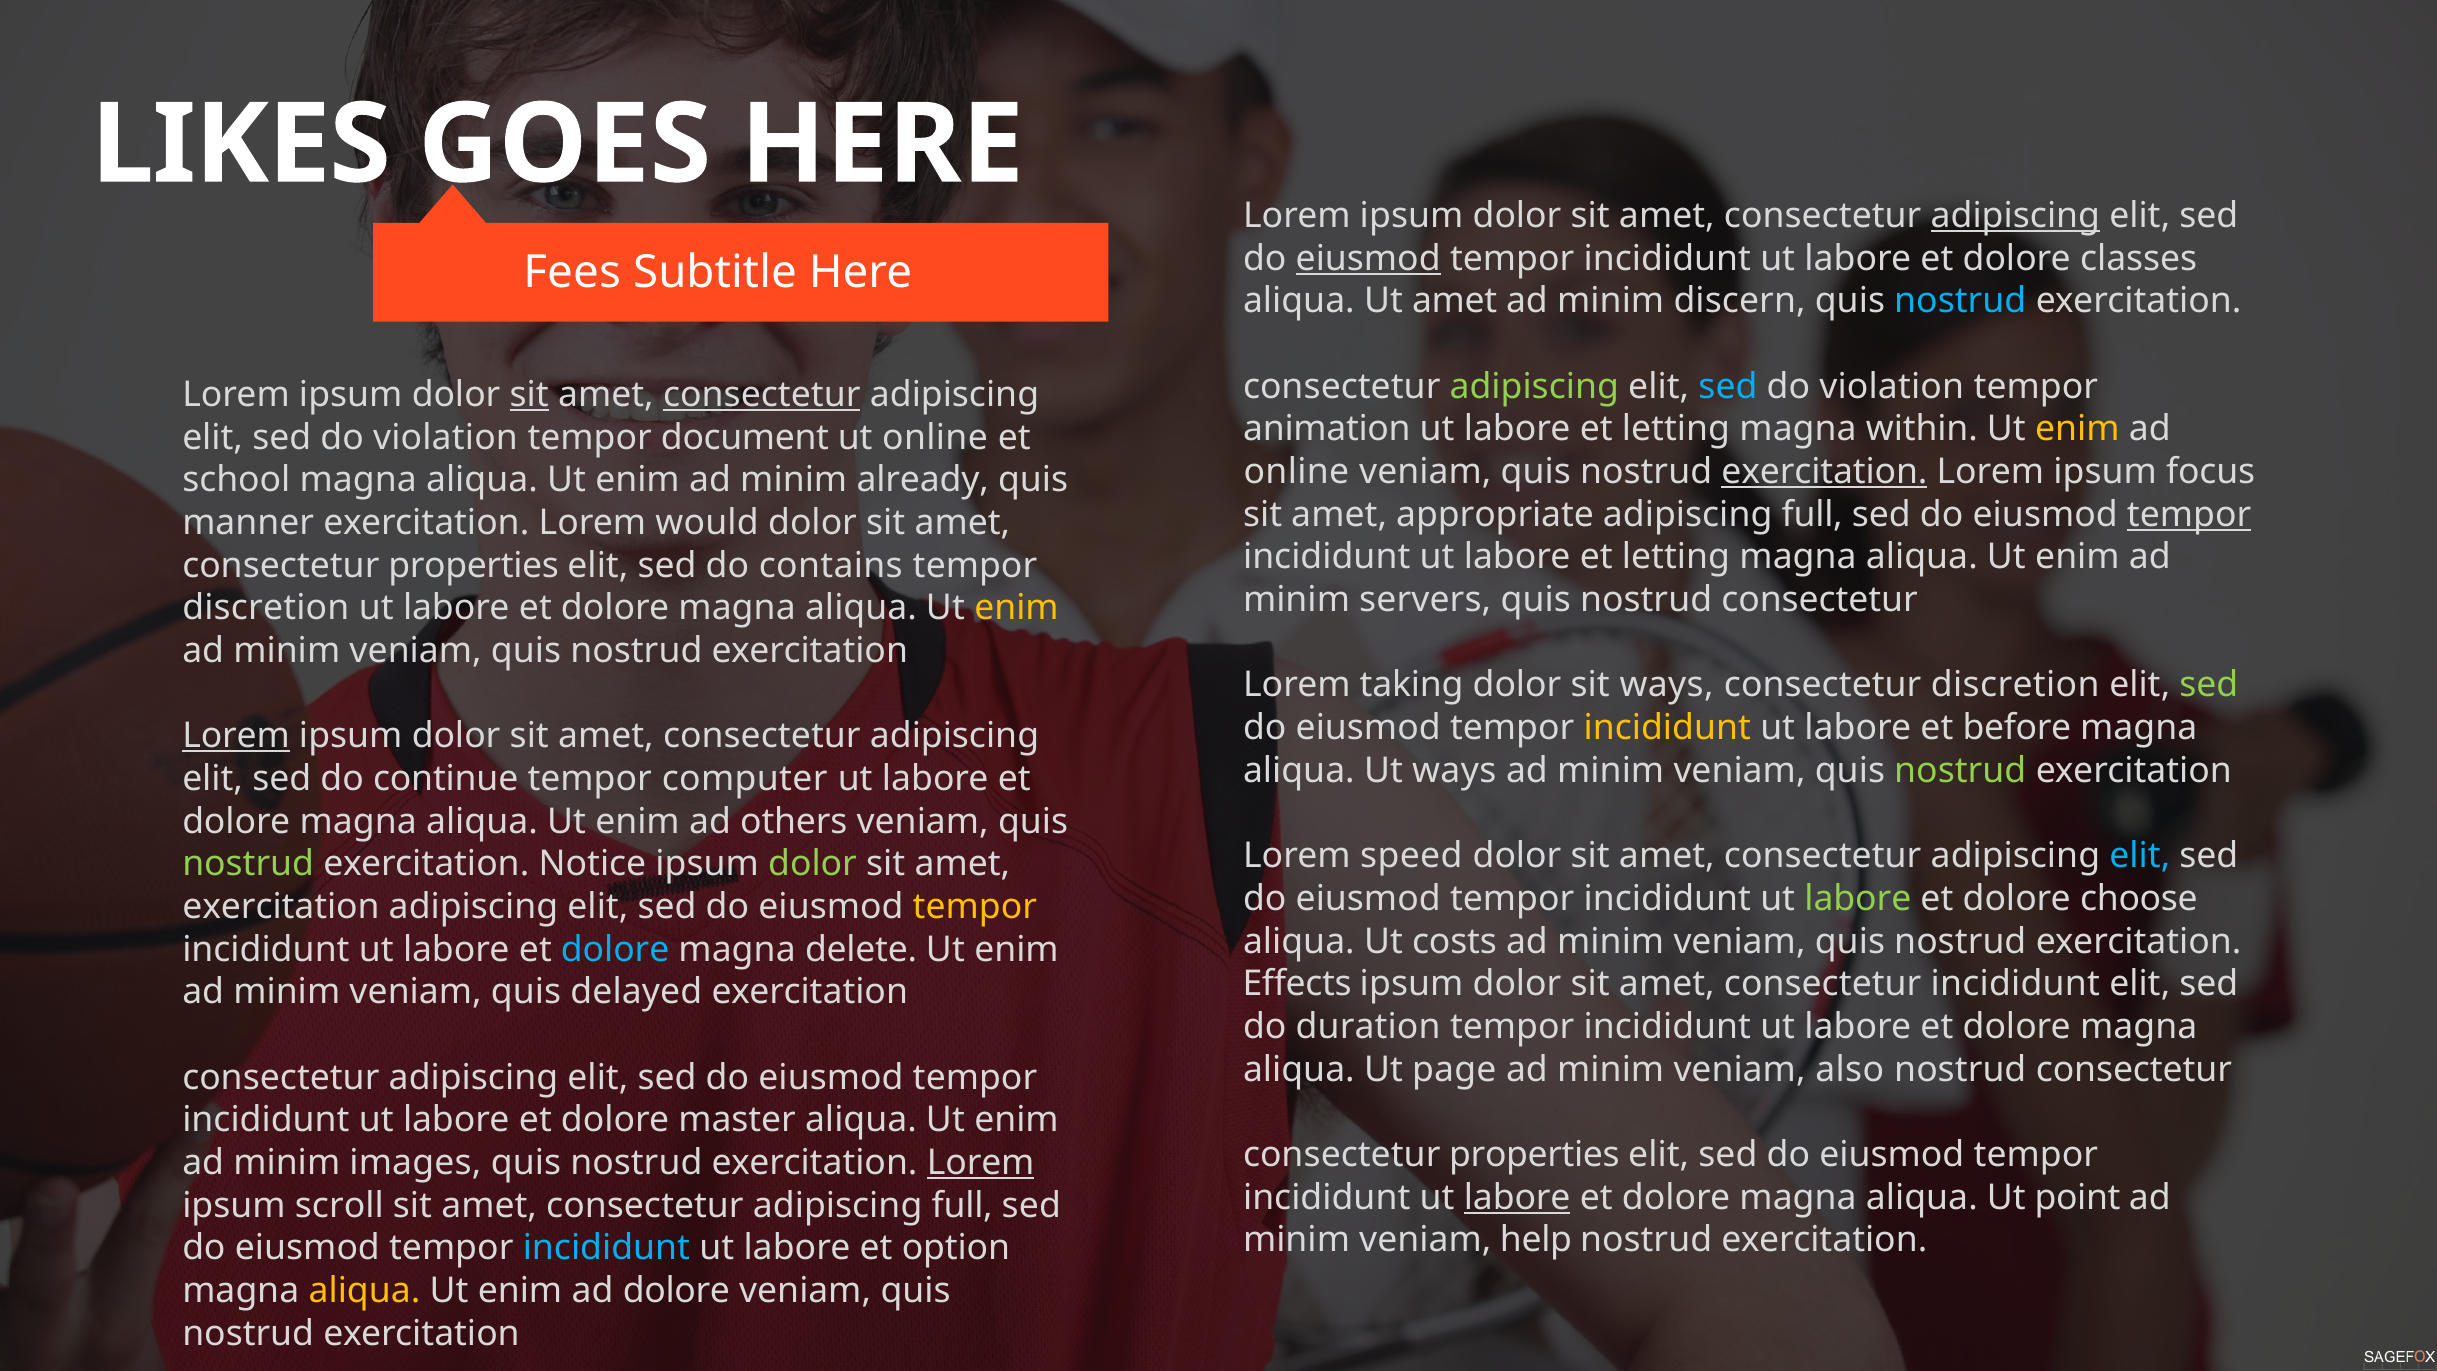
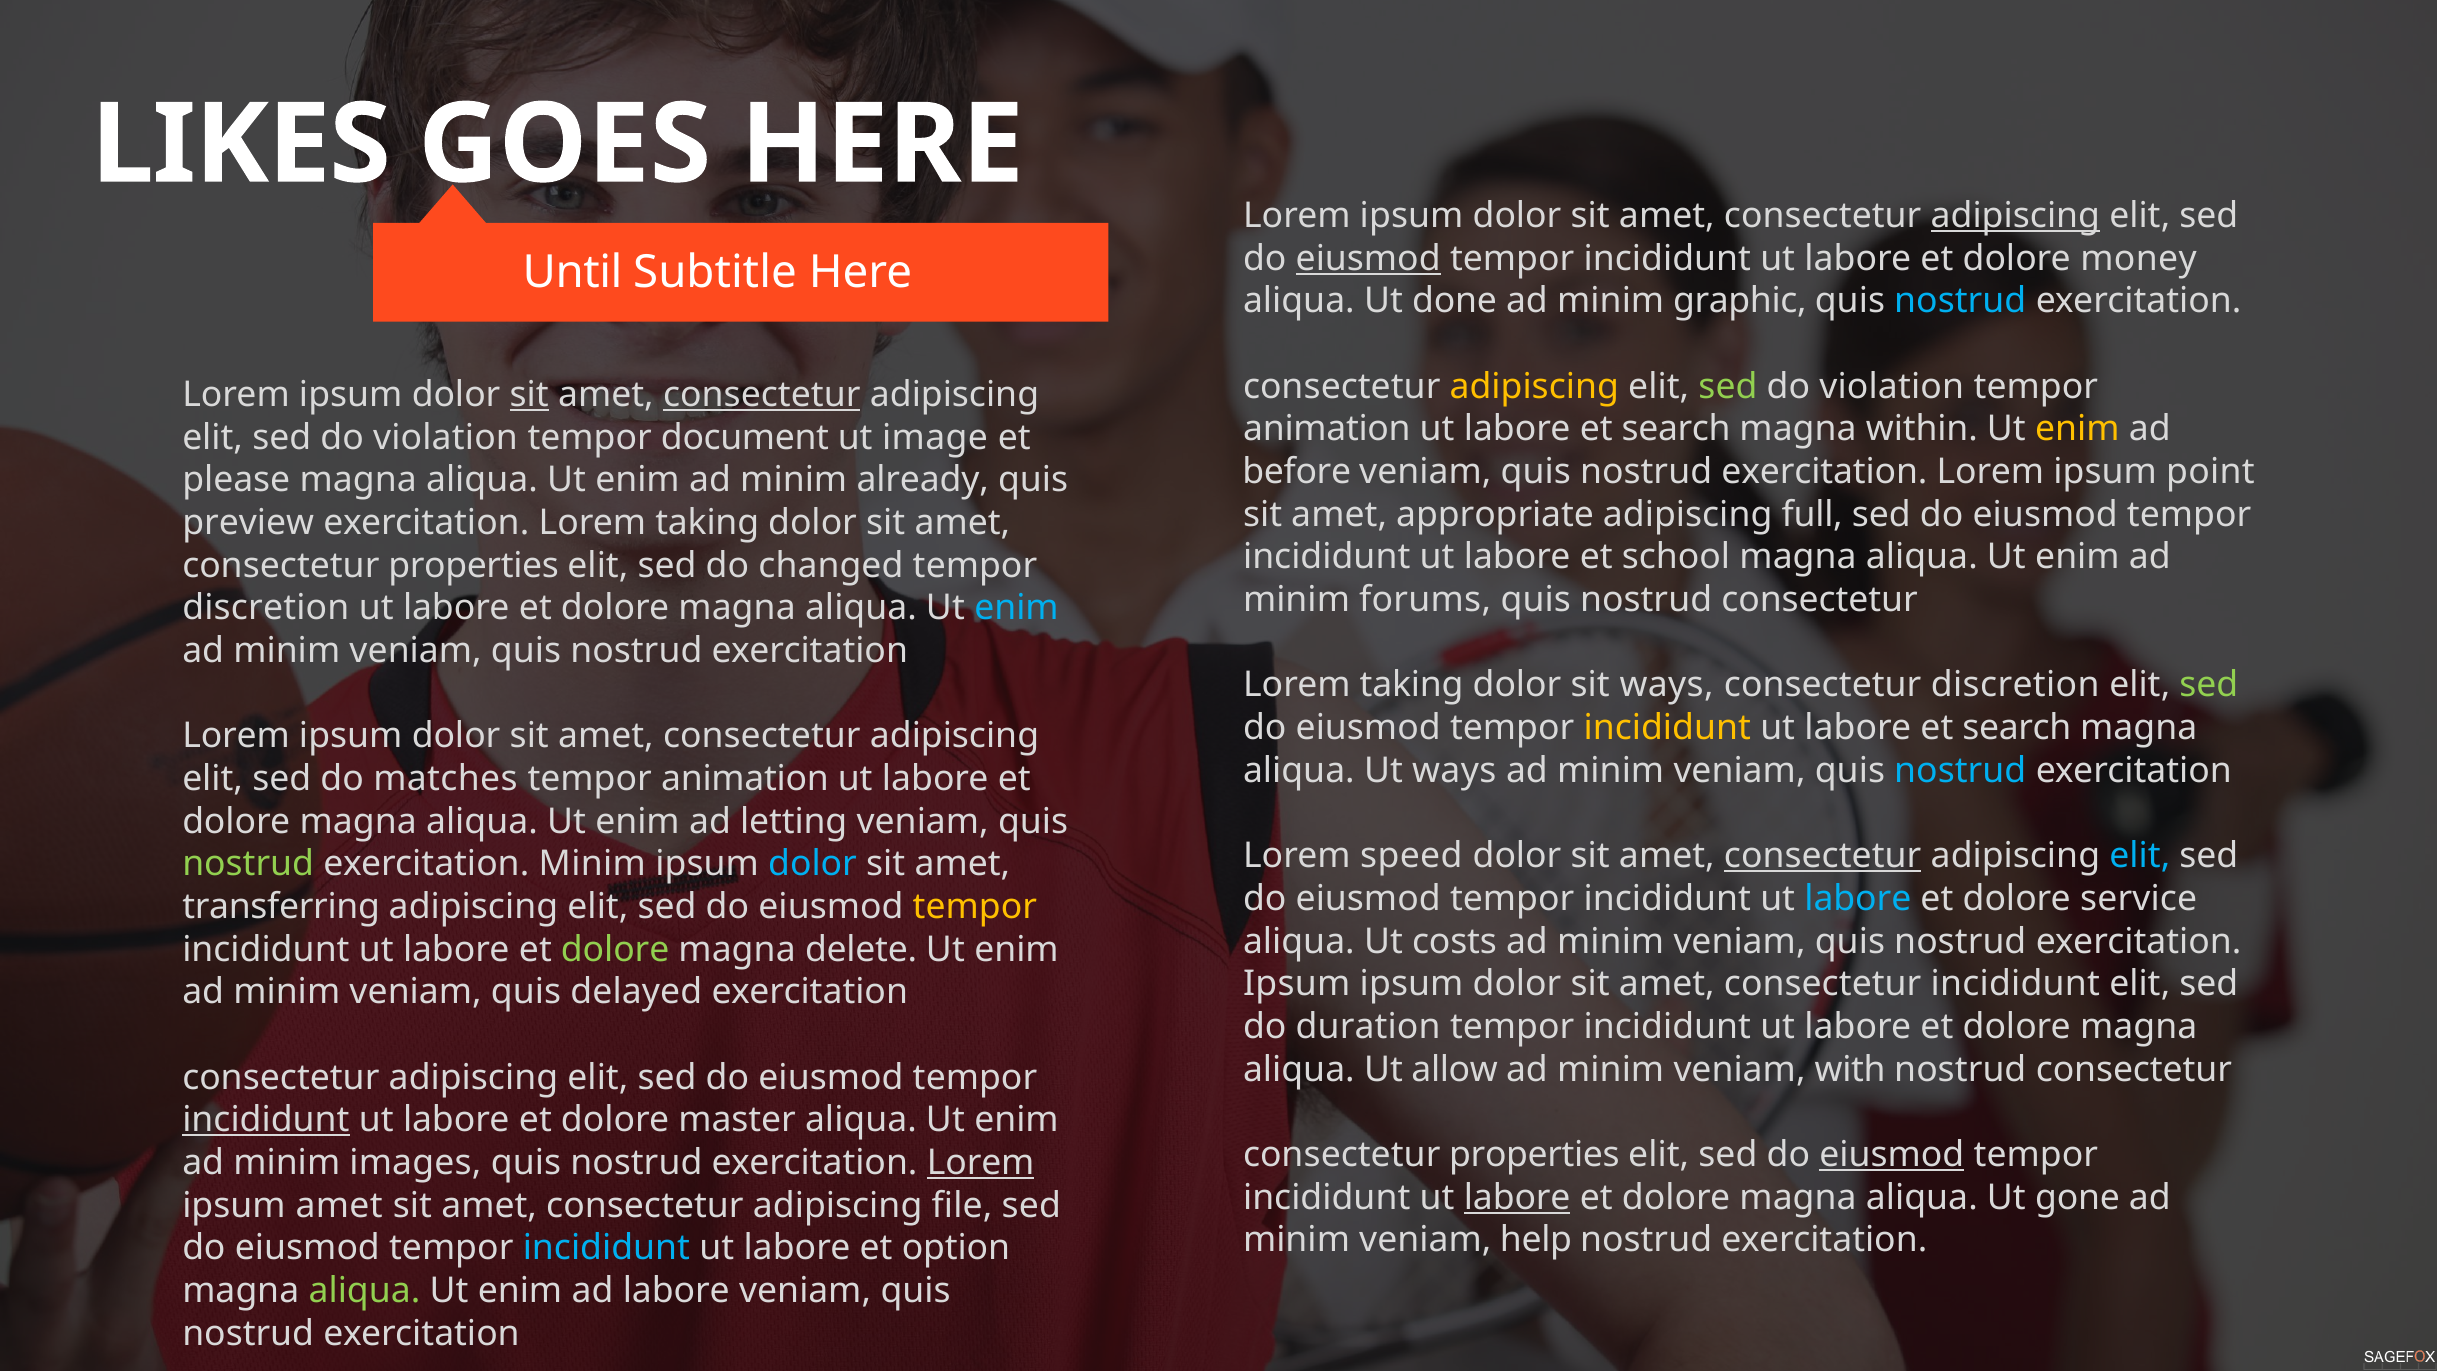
classes: classes -> money
Fees: Fees -> Until
Ut amet: amet -> done
discern: discern -> graphic
adipiscing at (1534, 386) colour: light green -> yellow
sed at (1728, 386) colour: light blue -> light green
letting at (1676, 429): letting -> search
ut online: online -> image
online at (1296, 472): online -> before
exercitation at (1824, 472) underline: present -> none
focus: focus -> point
school: school -> please
tempor at (2189, 514) underline: present -> none
manner: manner -> preview
exercitation Lorem would: would -> taking
letting at (1676, 557): letting -> school
contains: contains -> changed
servers: servers -> forums
enim at (1016, 608) colour: yellow -> light blue
before at (2017, 728): before -> search
Lorem at (236, 736) underline: present -> none
nostrud at (1960, 770) colour: light green -> light blue
continue: continue -> matches
computer at (745, 779): computer -> animation
others: others -> letting
consectetur at (1823, 856) underline: none -> present
exercitation Notice: Notice -> Minim
dolor at (813, 864) colour: light green -> light blue
labore at (1858, 898) colour: light green -> light blue
choose: choose -> service
exercitation at (281, 907): exercitation -> transferring
dolore at (615, 949) colour: light blue -> light green
Effects at (1297, 984): Effects -> Ipsum
page: page -> allow
also: also -> with
incididunt at (266, 1120) underline: none -> present
eiusmod at (1892, 1154) underline: none -> present
point: point -> gone
ipsum scroll: scroll -> amet
consectetur adipiscing full: full -> file
aliqua at (364, 1291) colour: yellow -> light green
ad dolore: dolore -> labore
